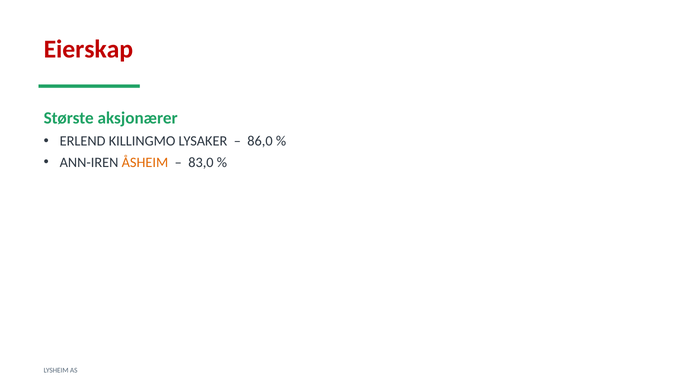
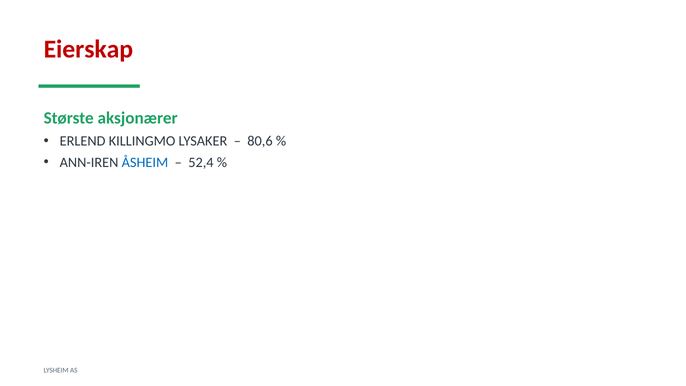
86,0: 86,0 -> 80,6
ÅSHEIM colour: orange -> blue
83,0: 83,0 -> 52,4
